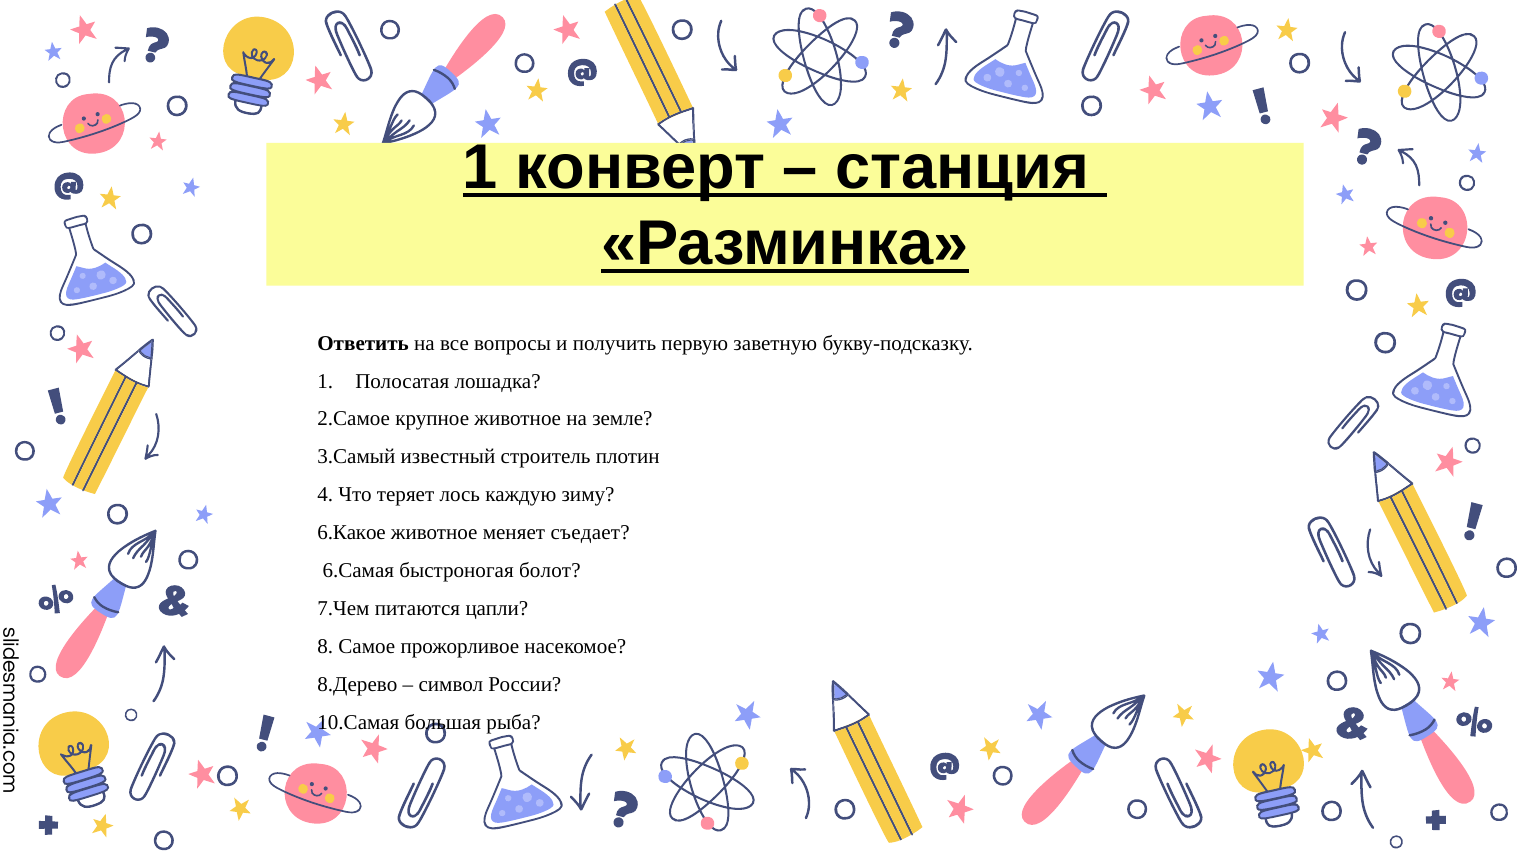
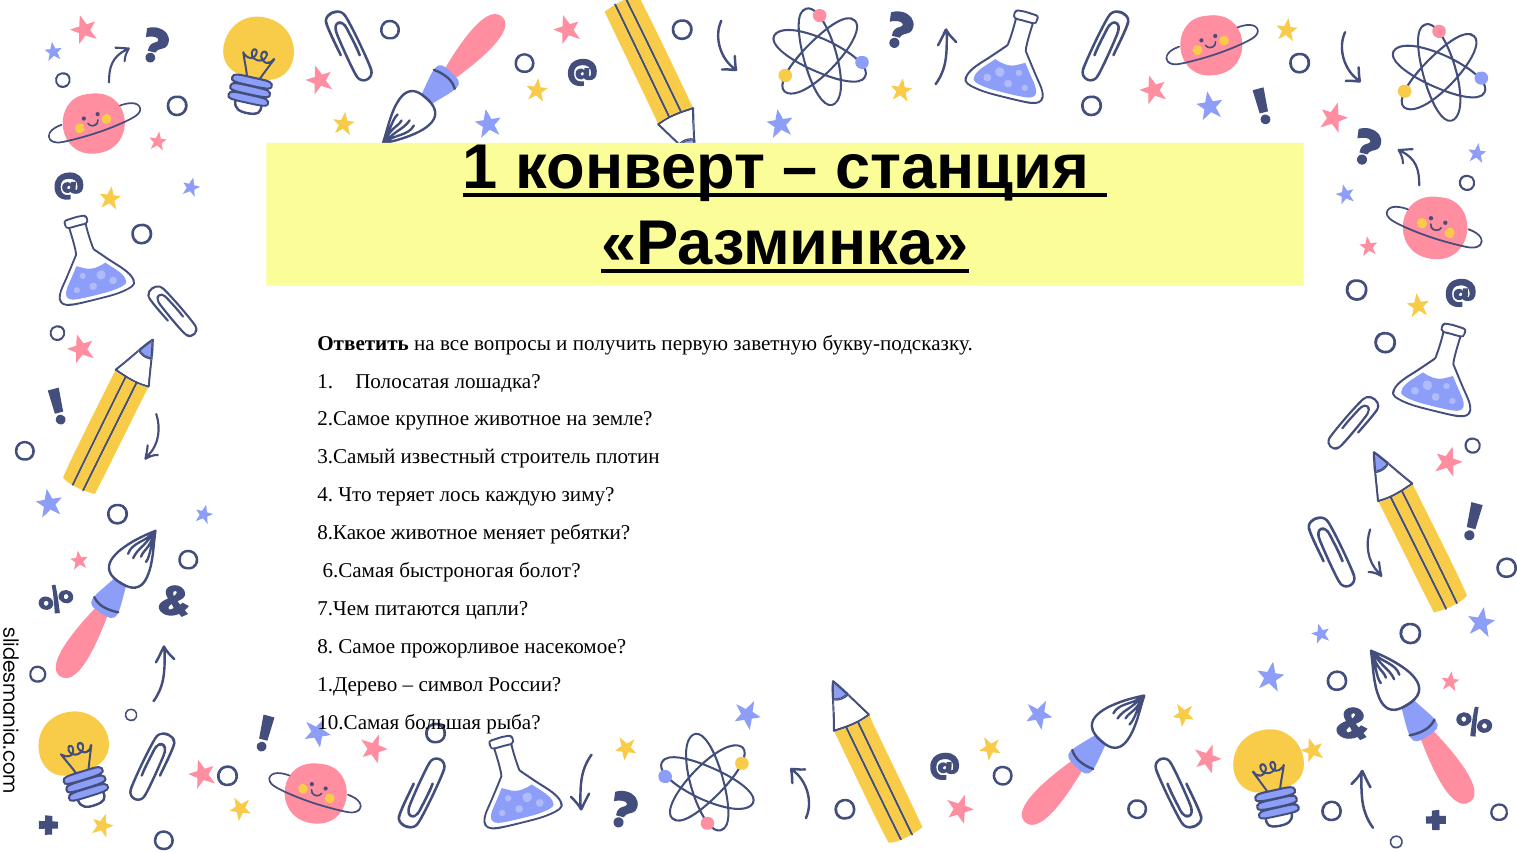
6.Какое: 6.Какое -> 8.Какое
съедает: съедает -> ребятки
8.Дерево: 8.Дерево -> 1.Дерево
